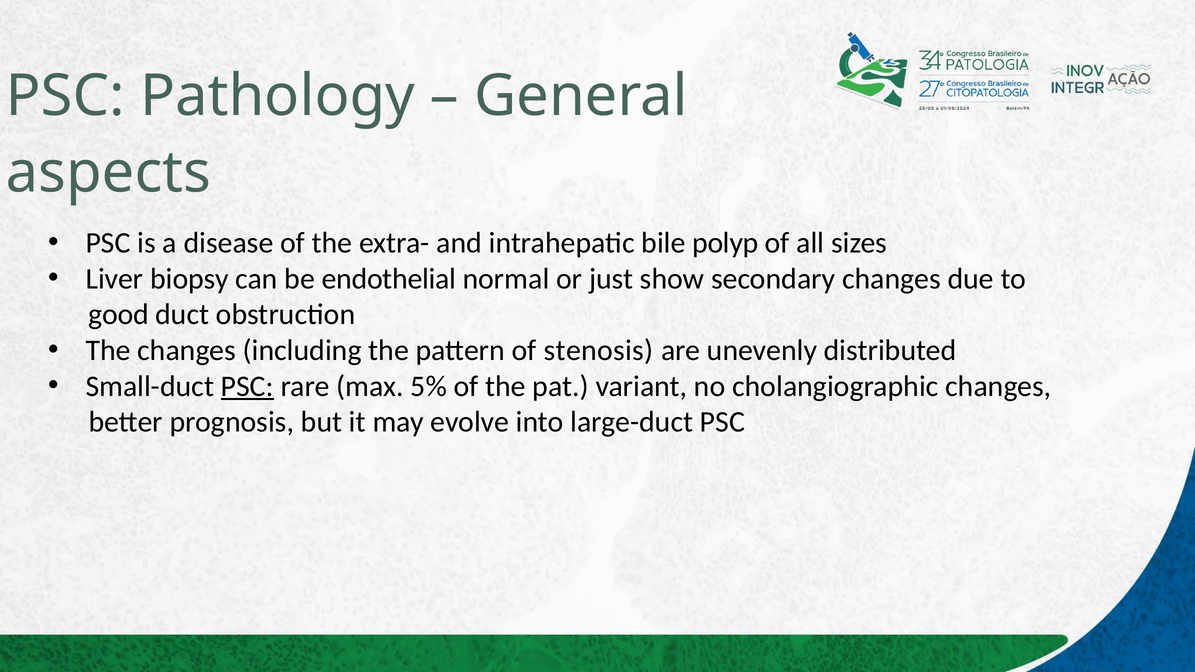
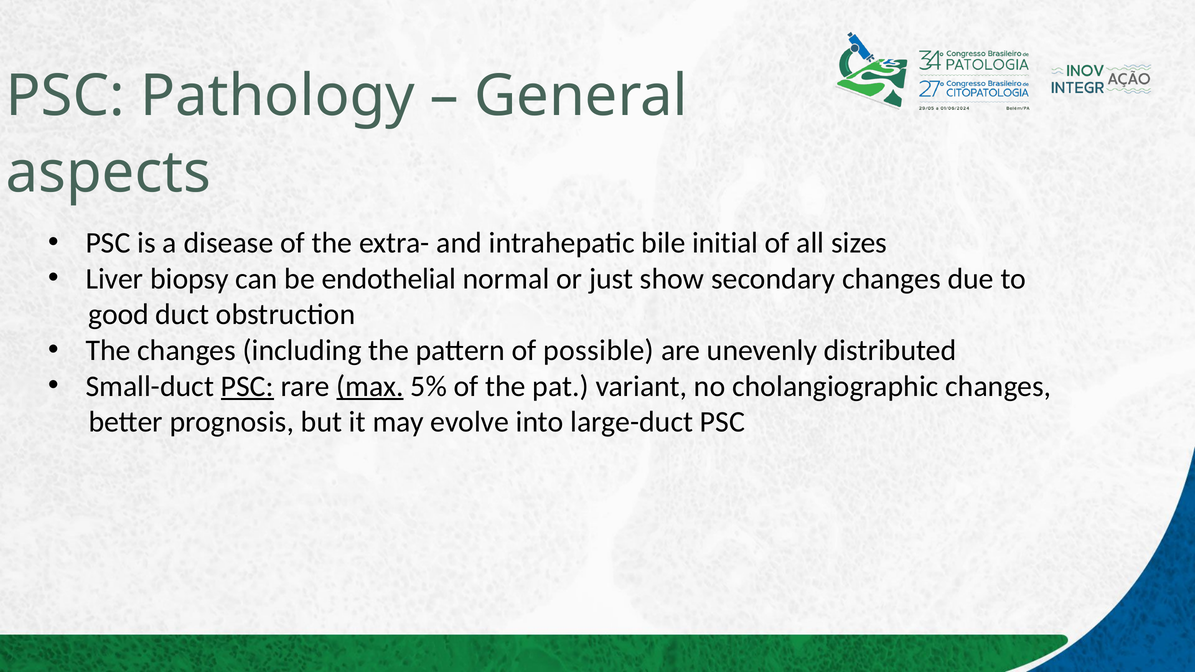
polyp: polyp -> initial
stenosis: stenosis -> possible
max underline: none -> present
